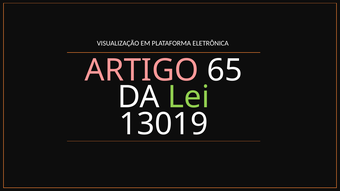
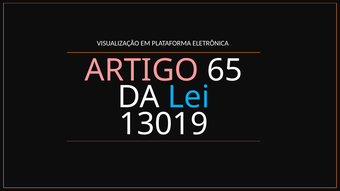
Lei colour: light green -> light blue
